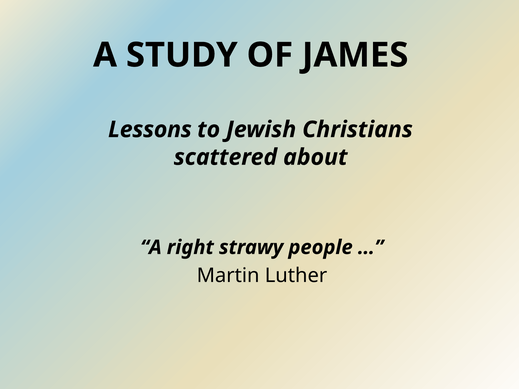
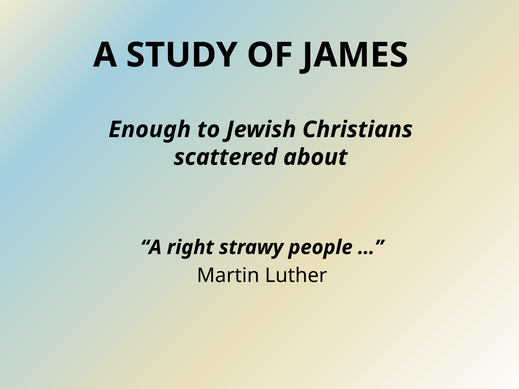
Lessons: Lessons -> Enough
